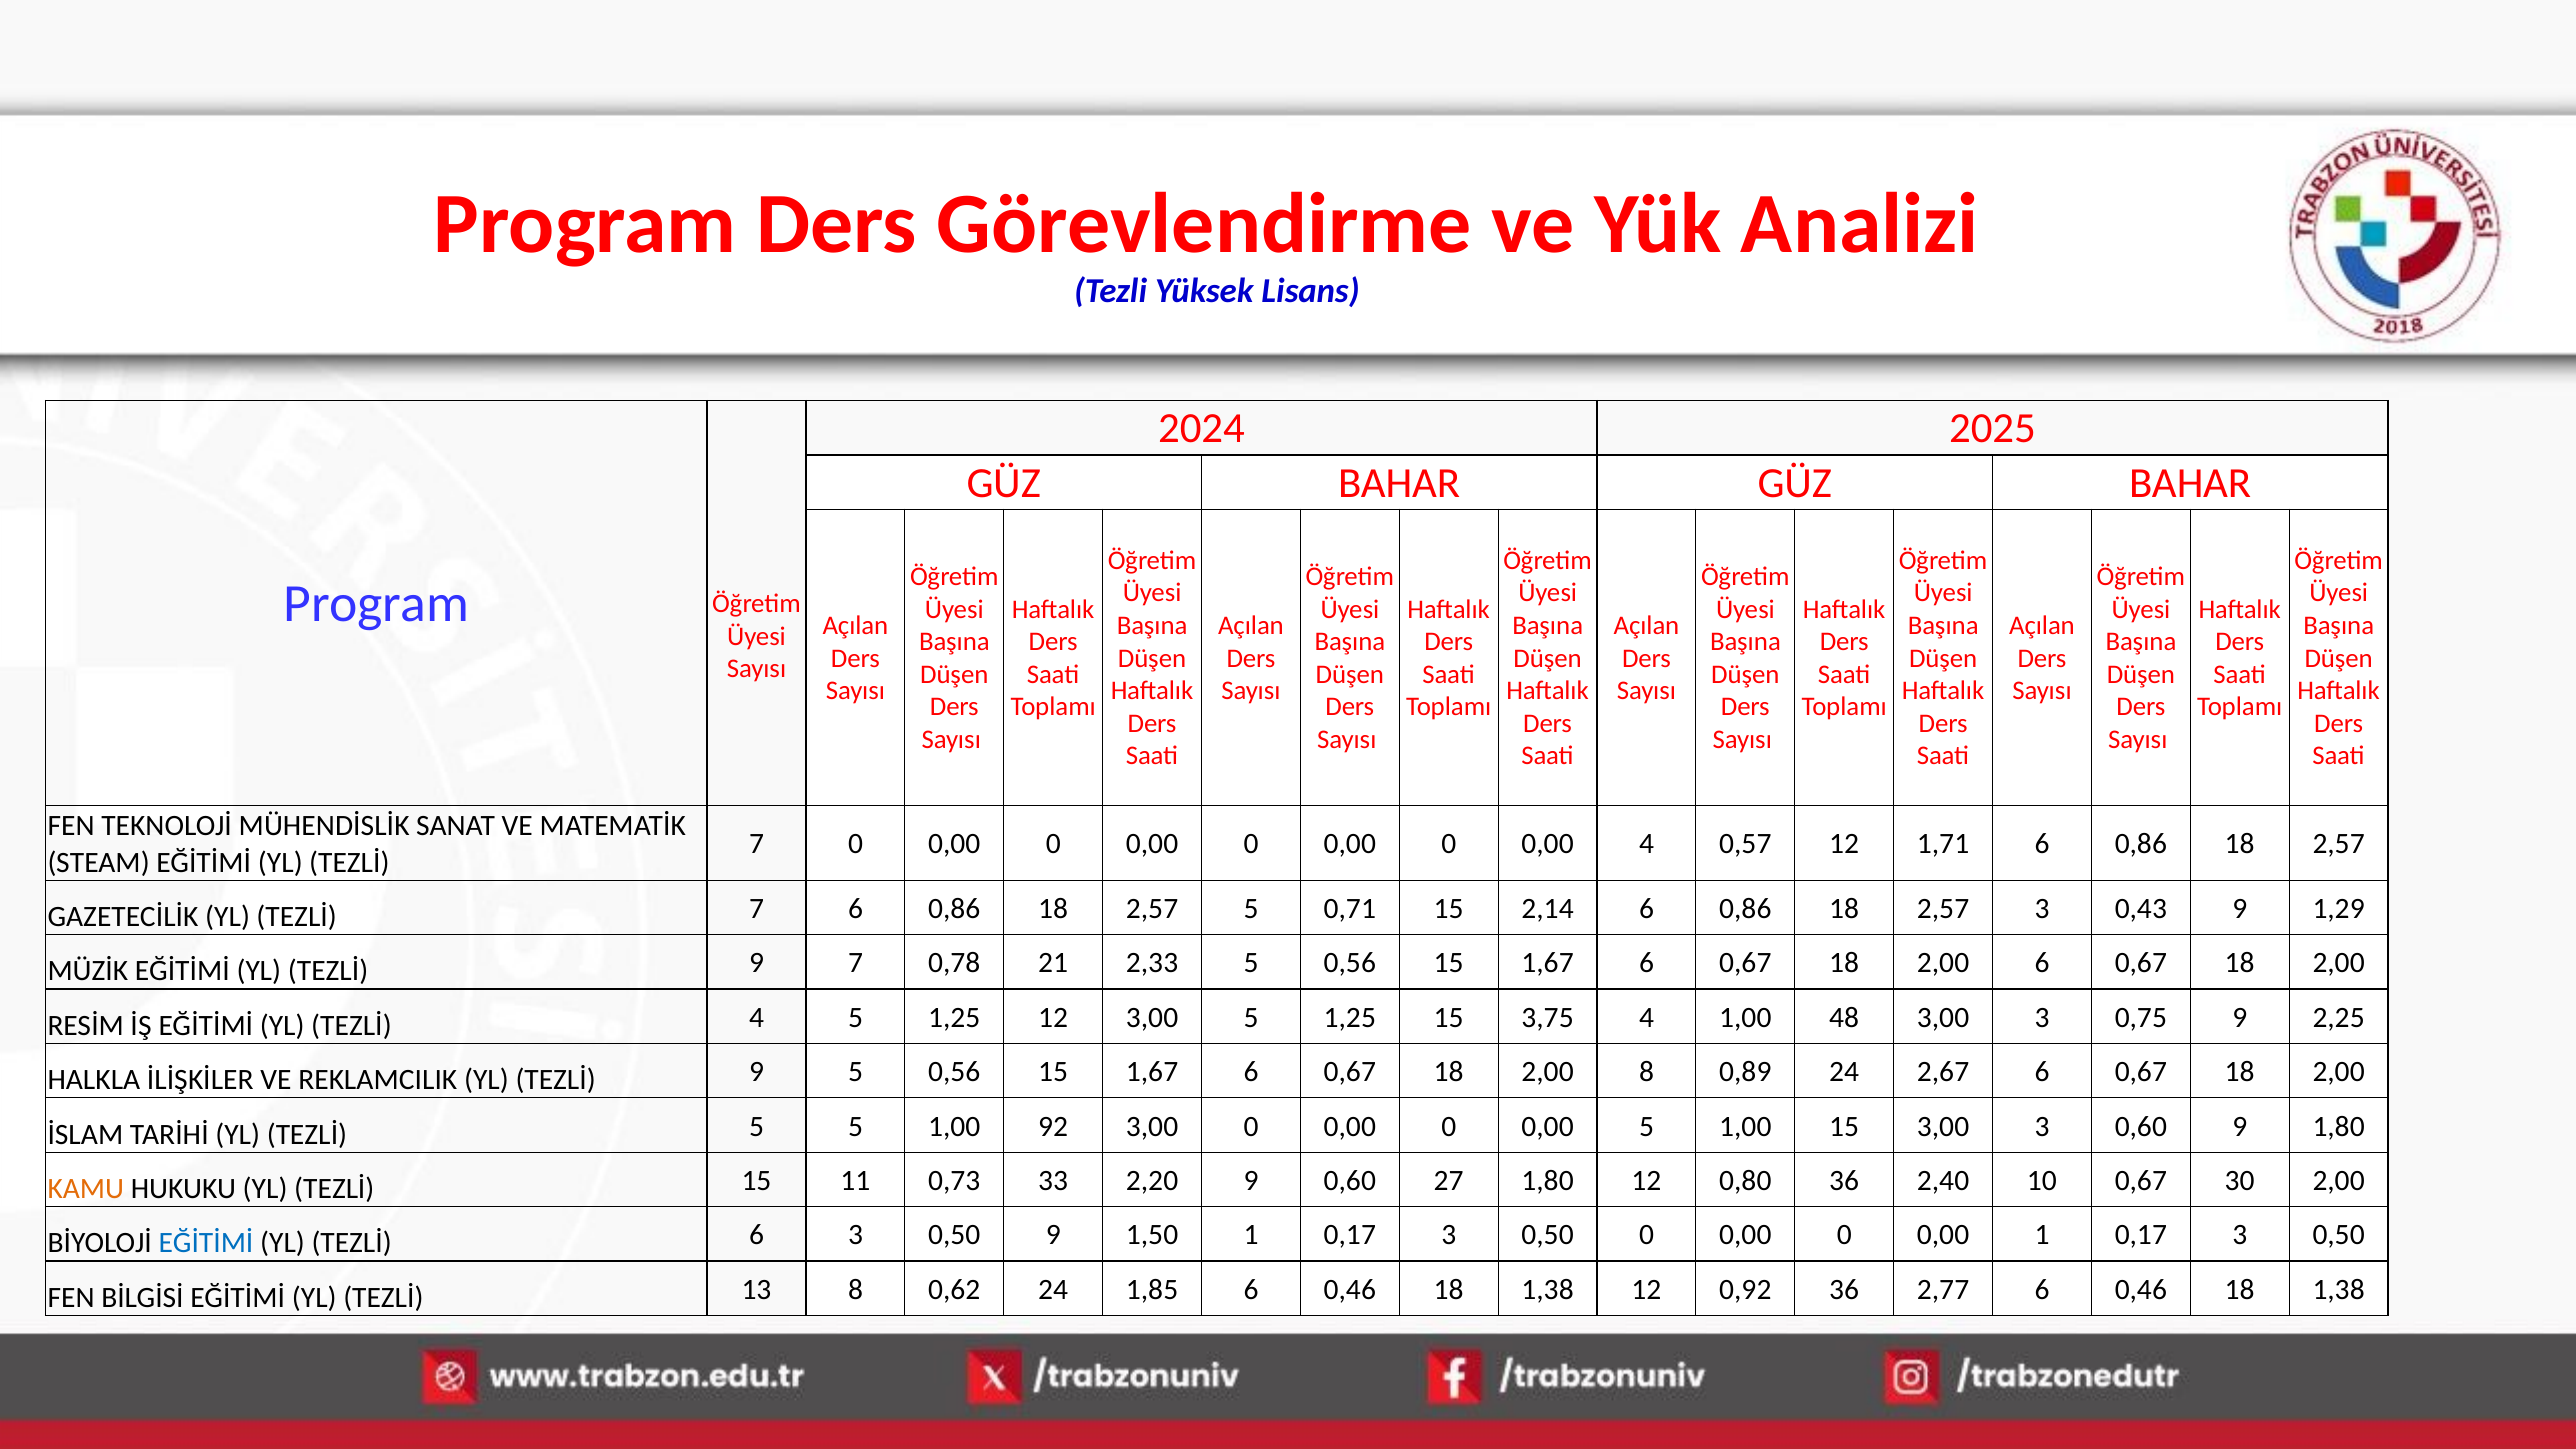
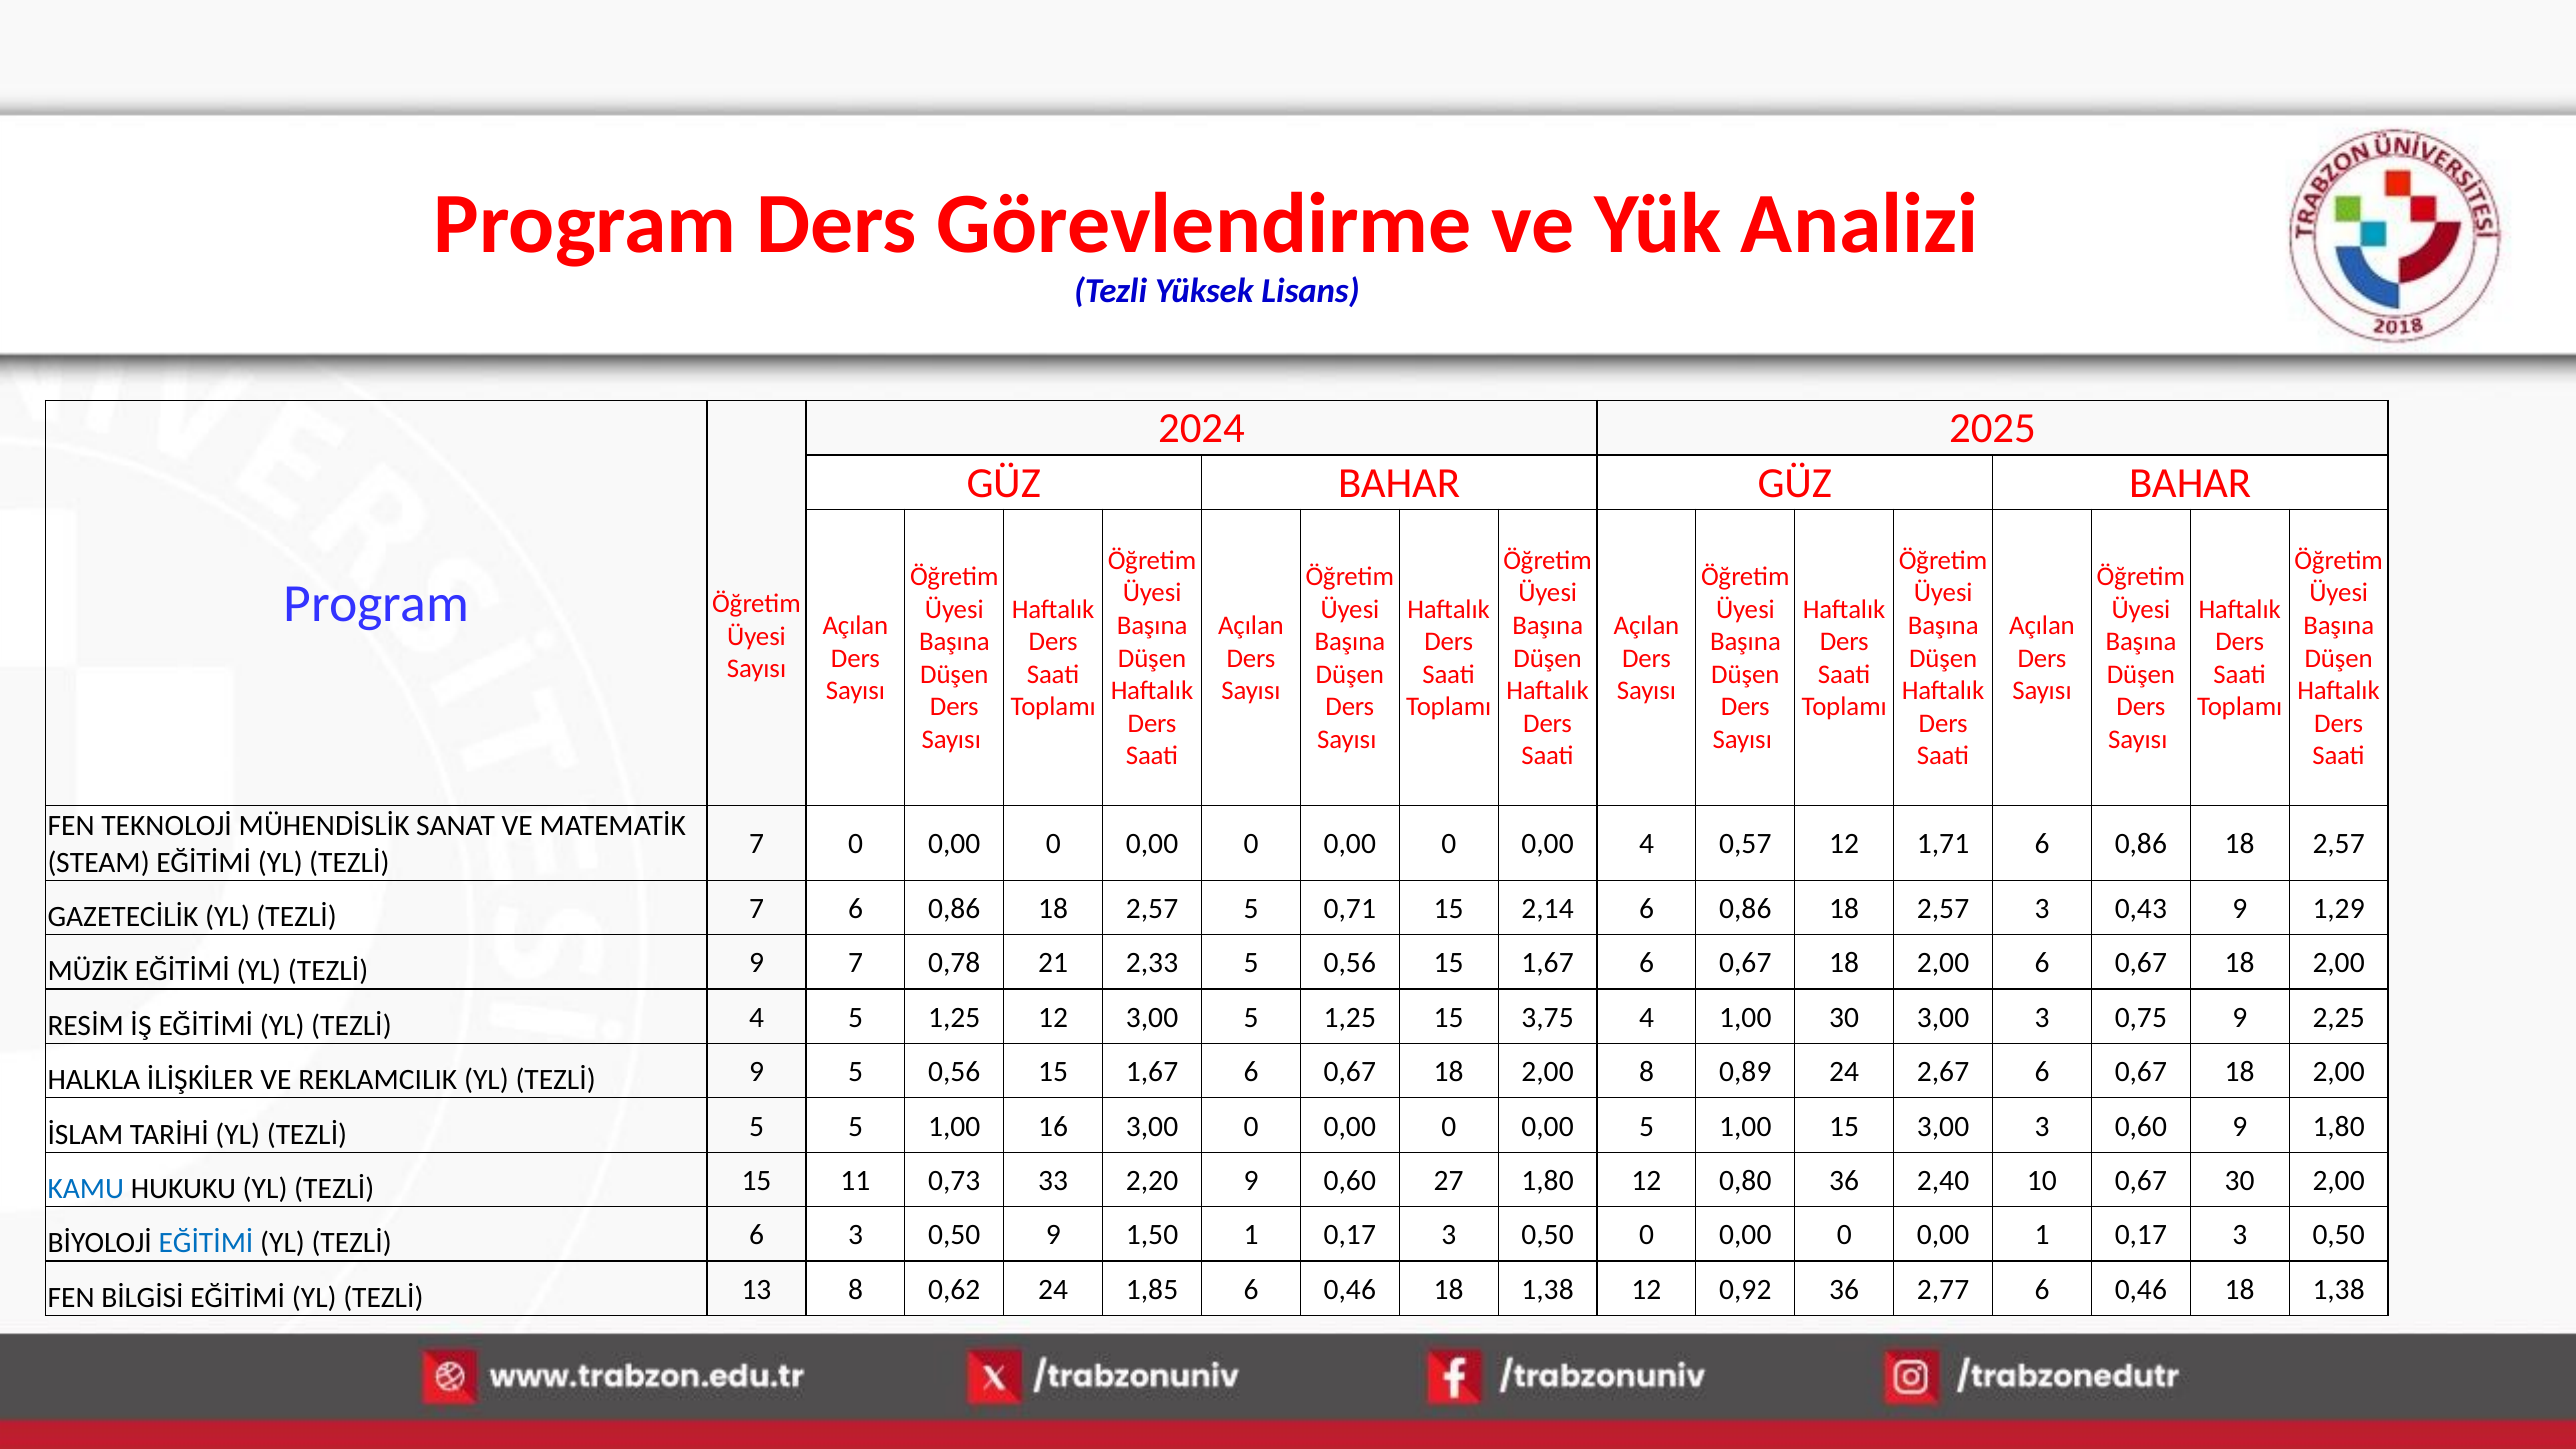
1,00 48: 48 -> 30
92: 92 -> 16
KAMU colour: orange -> blue
